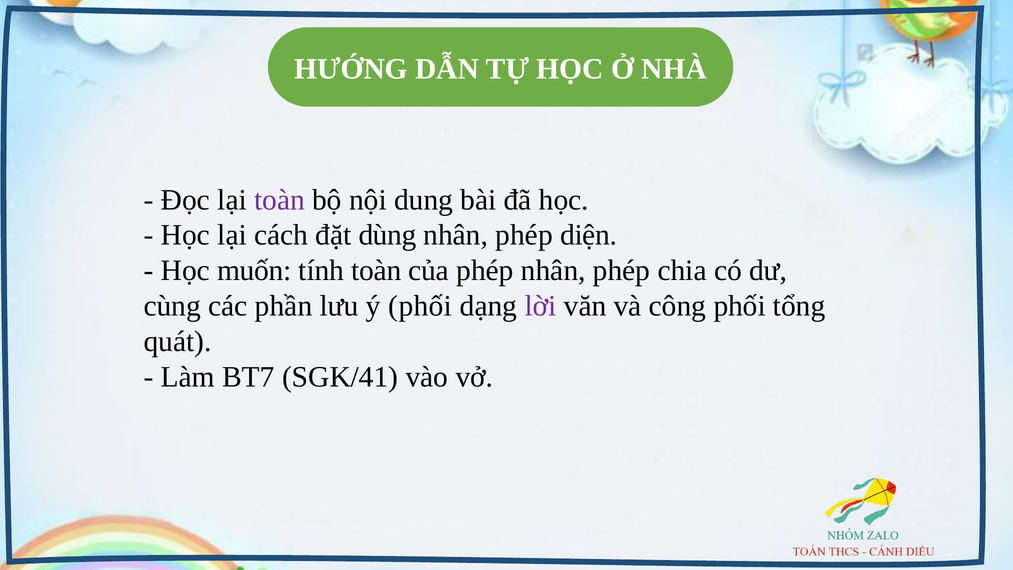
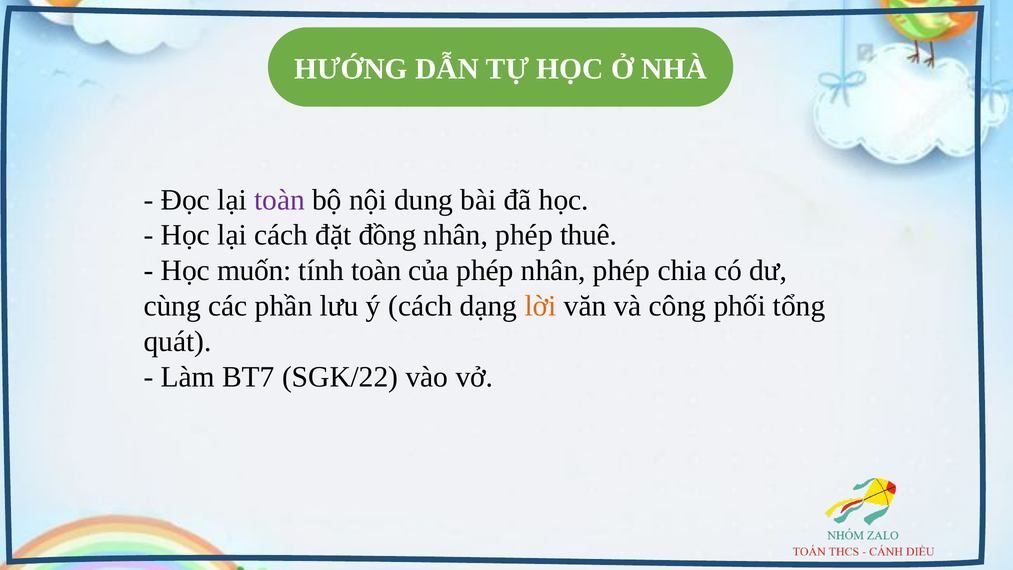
dùng: dùng -> đồng
diện: diện -> thuê
ý phối: phối -> cách
lời colour: purple -> orange
SGK/41: SGK/41 -> SGK/22
